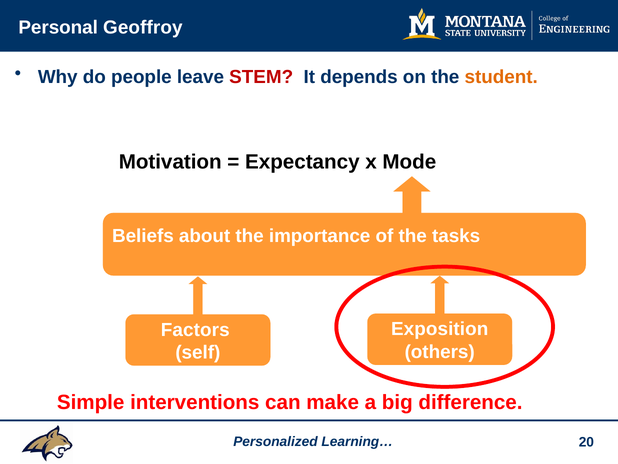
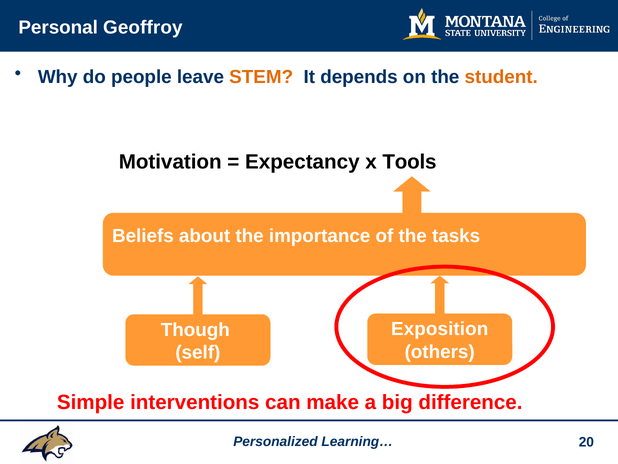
STEM colour: red -> orange
Mode: Mode -> Tools
Factors: Factors -> Though
